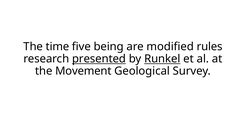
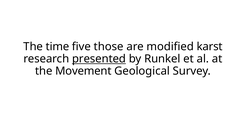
being: being -> those
rules: rules -> karst
Runkel underline: present -> none
